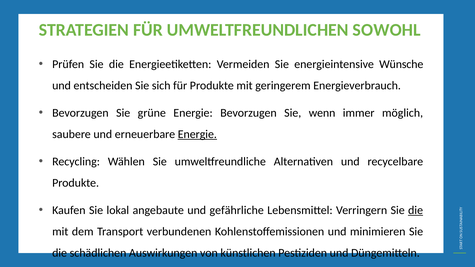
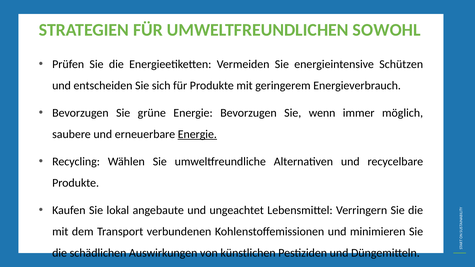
Wünsche: Wünsche -> Schützen
gefährliche: gefährliche -> ungeachtet
die at (416, 210) underline: present -> none
